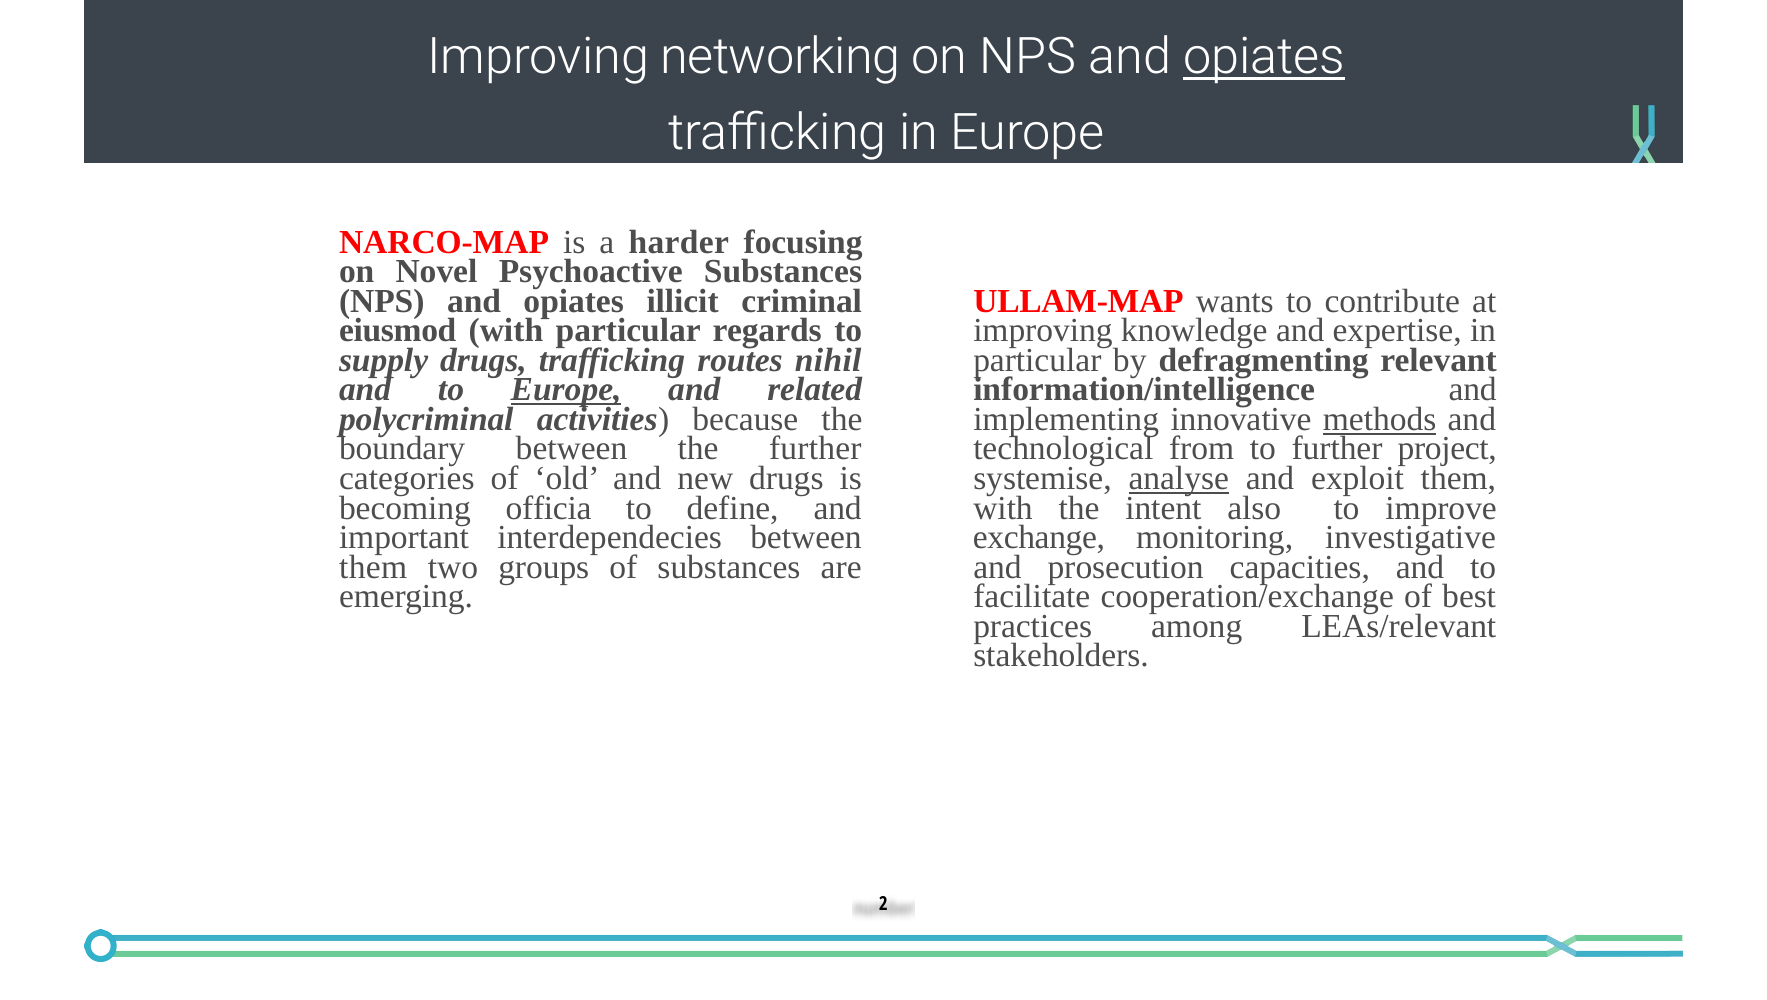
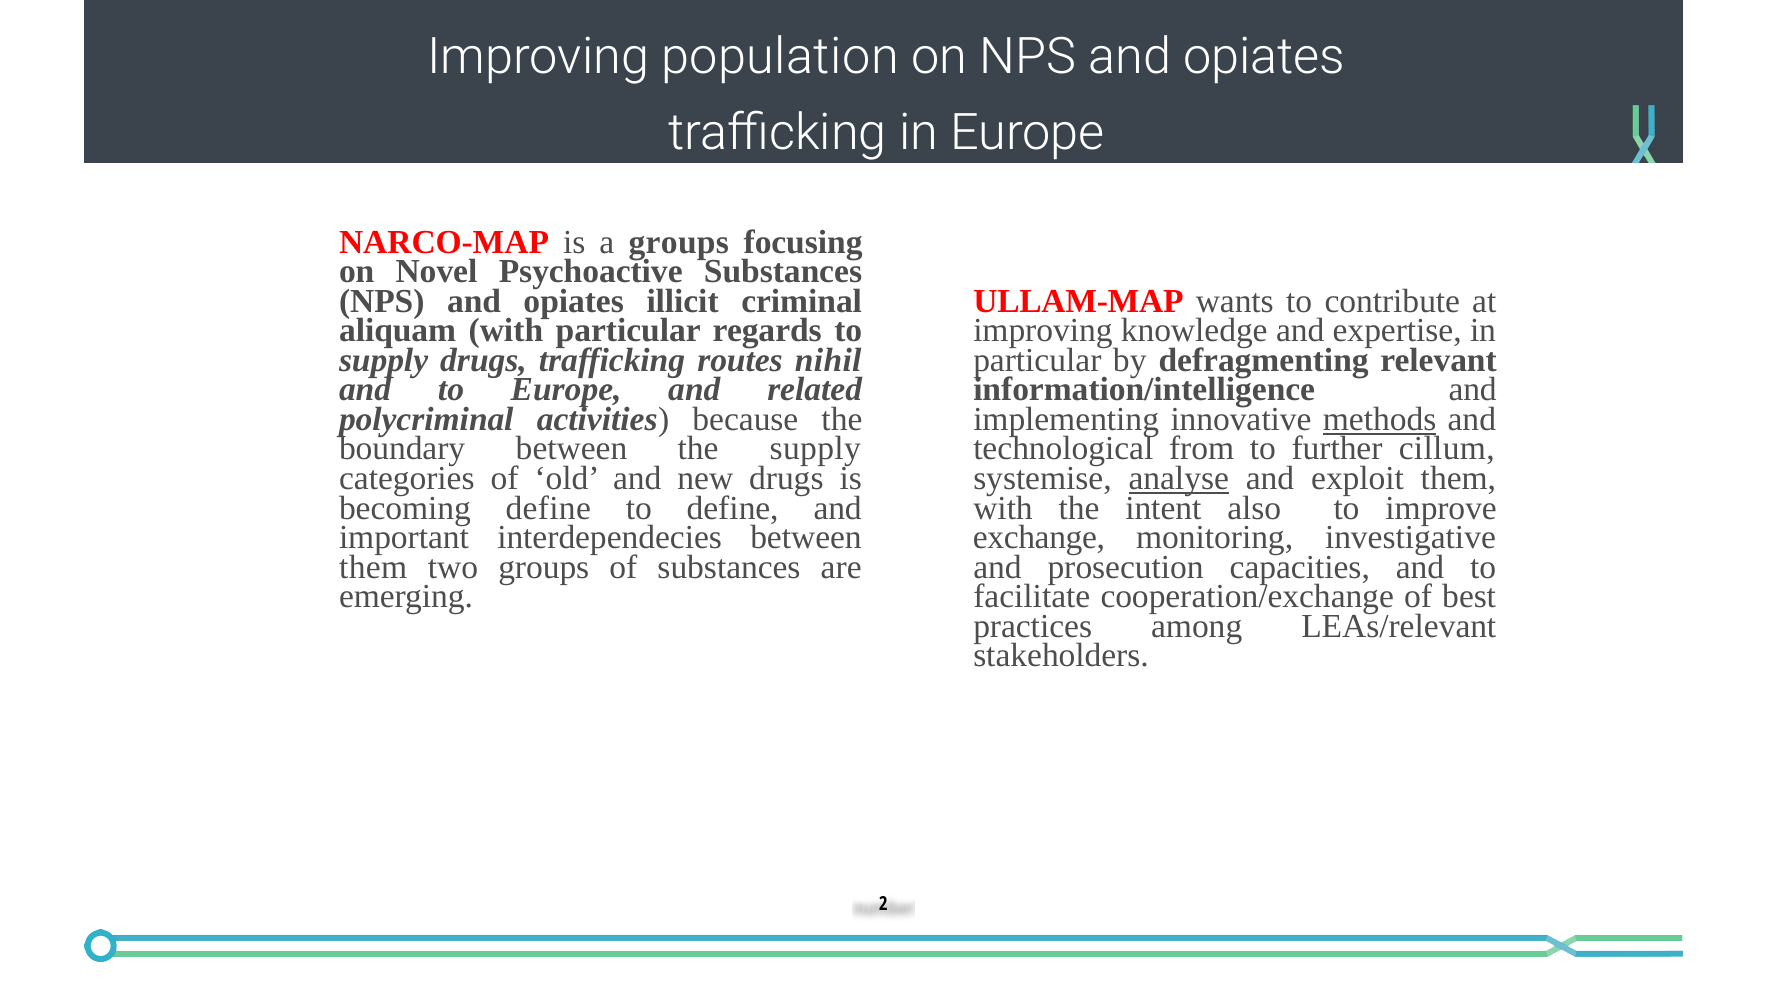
networking: networking -> population
opiates at (1264, 56) underline: present -> none
a harder: harder -> groups
eiusmod: eiusmod -> aliquam
Europe at (566, 390) underline: present -> none
the further: further -> supply
project: project -> cillum
becoming officia: officia -> define
